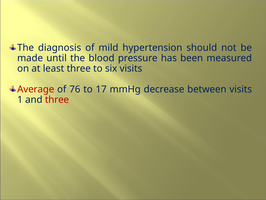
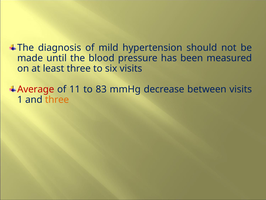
76: 76 -> 11
17: 17 -> 83
three at (57, 99) colour: red -> orange
